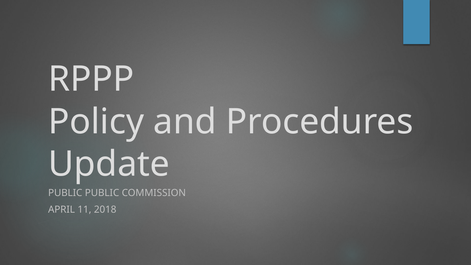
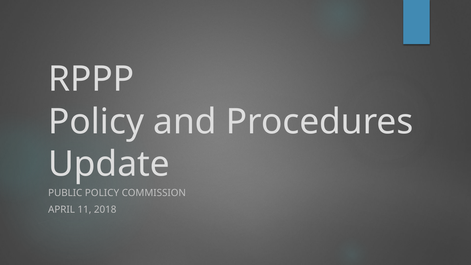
PUBLIC PUBLIC: PUBLIC -> POLICY
